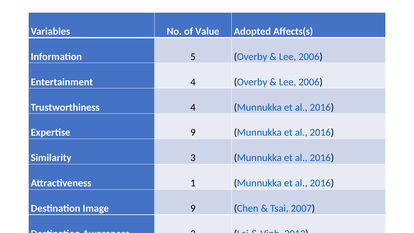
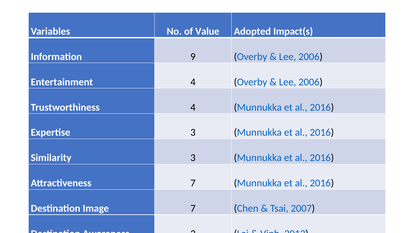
Affects(s: Affects(s -> Impact(s
5: 5 -> 9
Expertise 9: 9 -> 3
Attractiveness 1: 1 -> 7
Image 9: 9 -> 7
